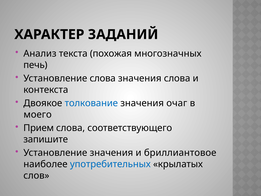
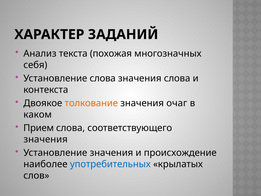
печь: печь -> себя
толкование colour: blue -> orange
моего: моего -> каком
запишите at (46, 139): запишите -> значения
бриллиантовое: бриллиантовое -> происхождение
